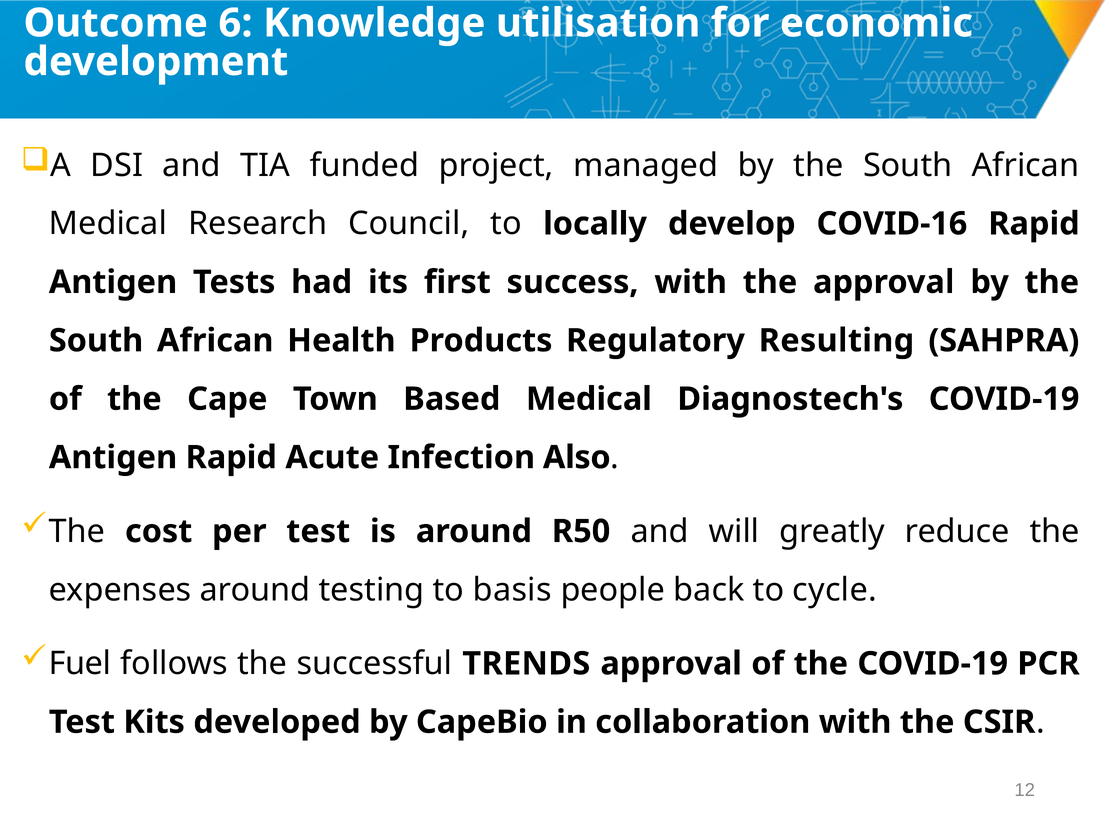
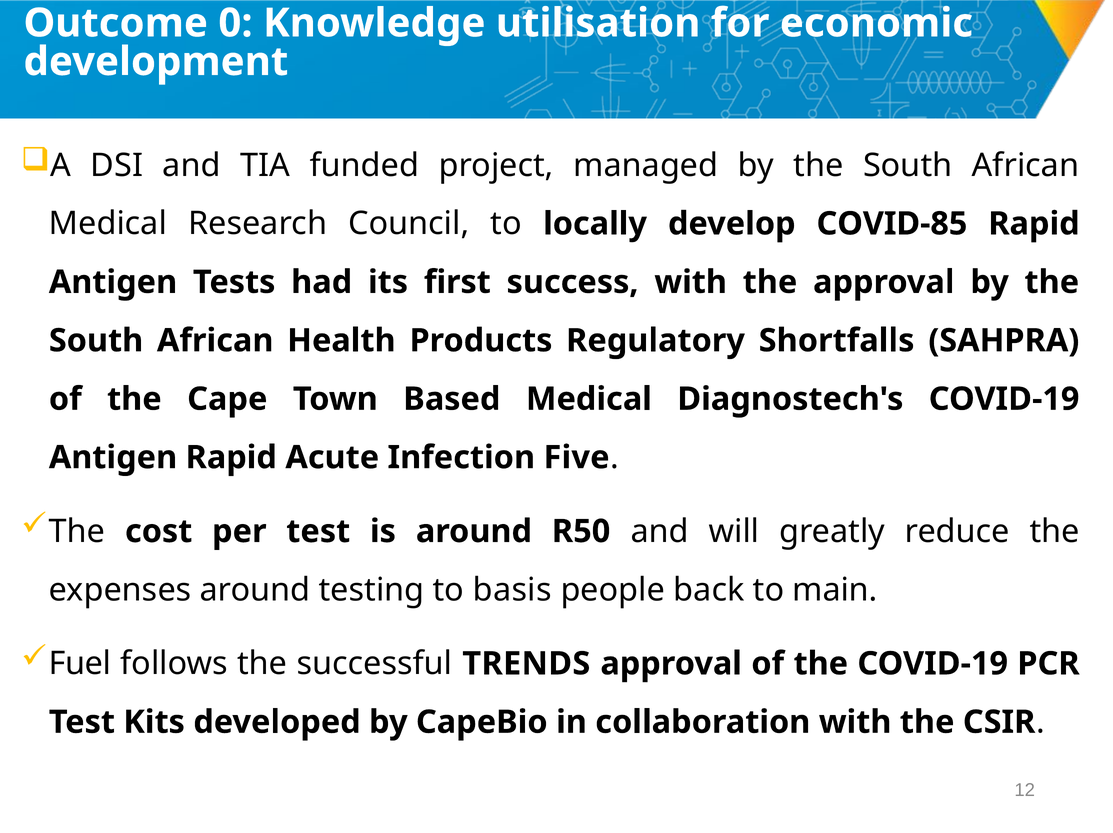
6: 6 -> 0
COVID-16: COVID-16 -> COVID-85
Resulting: Resulting -> Shortfalls
Also: Also -> Five
cycle: cycle -> main
